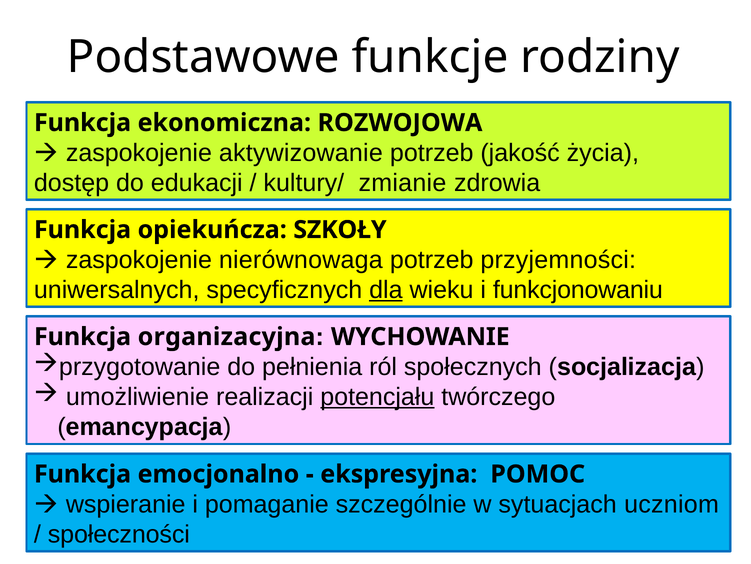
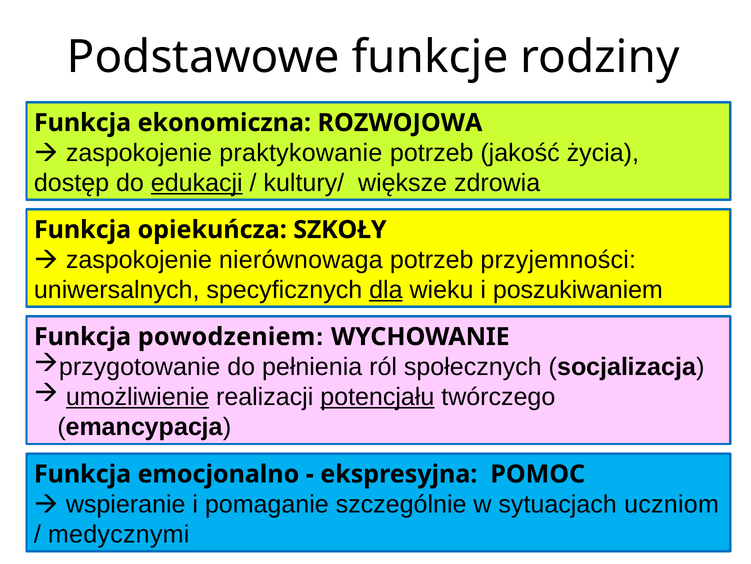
aktywizowanie: aktywizowanie -> praktykowanie
edukacji underline: none -> present
zmianie: zmianie -> większe
funkcjonowaniu: funkcjonowaniu -> poszukiwaniem
organizacyjna: organizacyjna -> powodzeniem
umożliwienie underline: none -> present
społeczności: społeczności -> medycznymi
